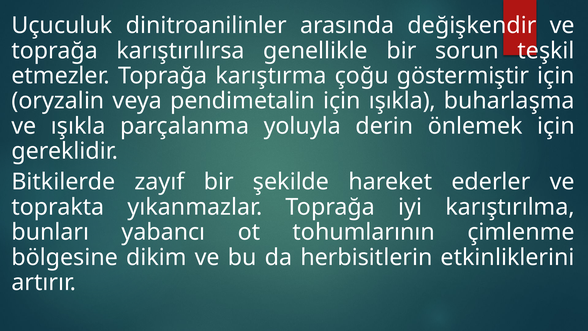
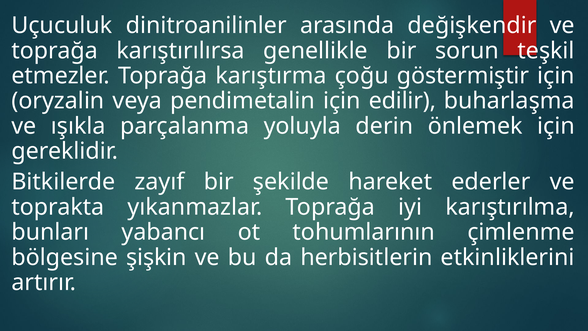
için ışıkla: ışıkla -> edilir
dikim: dikim -> şişkin
